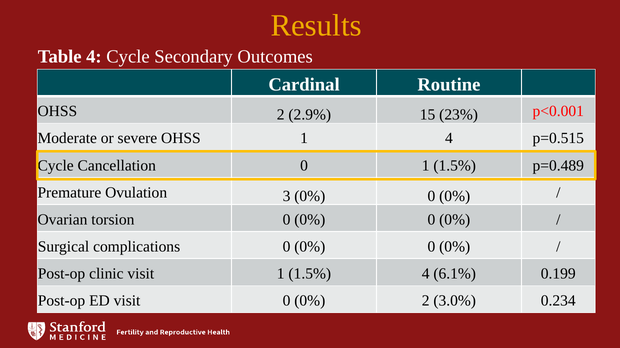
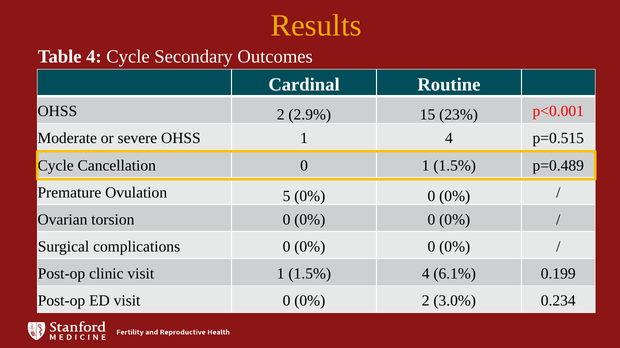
3: 3 -> 5
